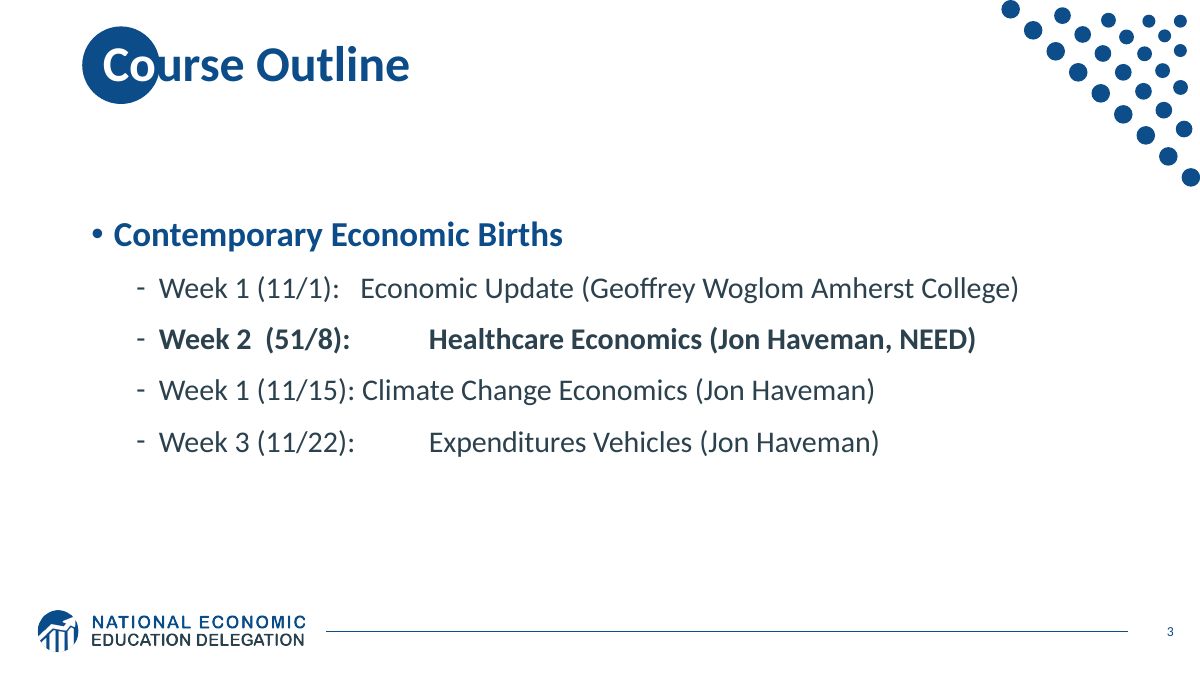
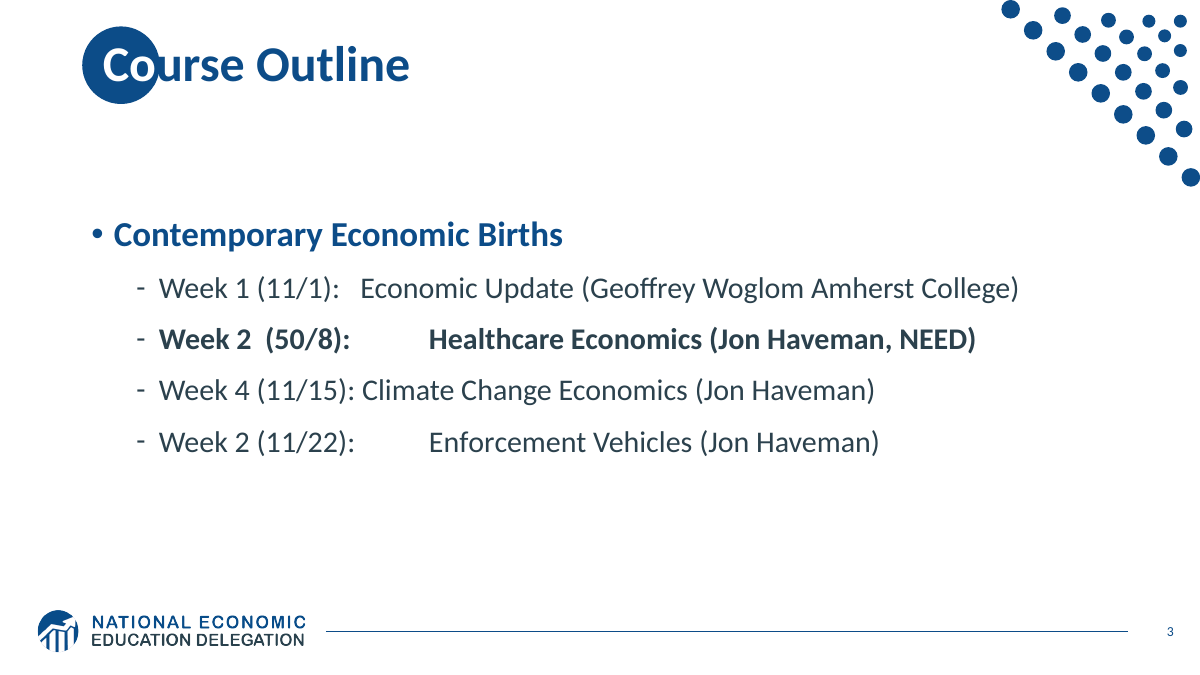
51/8: 51/8 -> 50/8
1 at (242, 391): 1 -> 4
3 at (242, 442): 3 -> 2
Expenditures: Expenditures -> Enforcement
